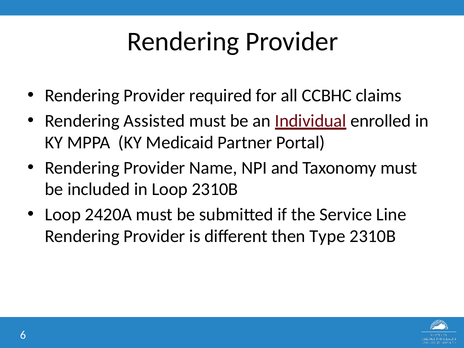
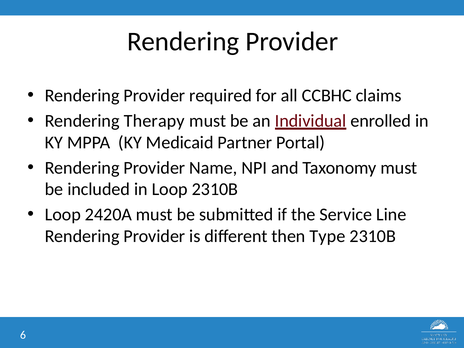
Assisted: Assisted -> Therapy
